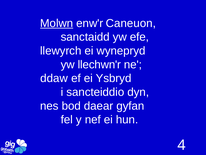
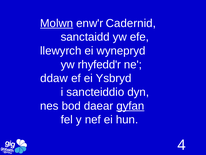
Caneuon: Caneuon -> Cadernid
llechwn'r: llechwn'r -> rhyfedd'r
gyfan underline: none -> present
